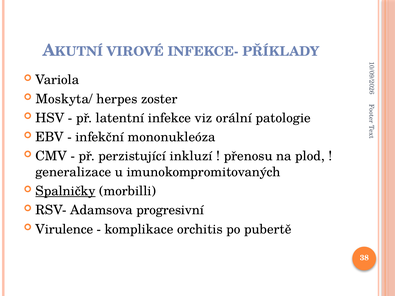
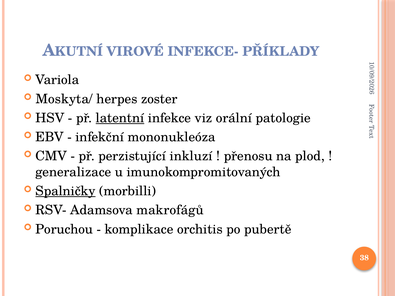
latentní underline: none -> present
progresivní: progresivní -> makrofágů
Virulence: Virulence -> Poruchou
